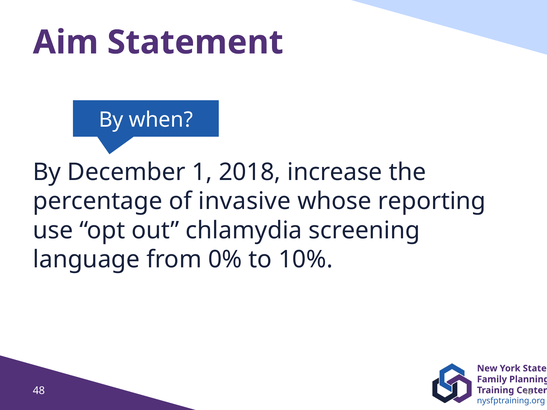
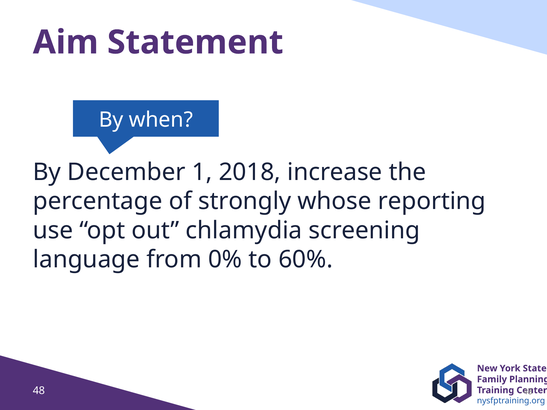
invasive: invasive -> strongly
10%: 10% -> 60%
